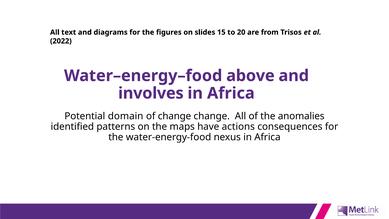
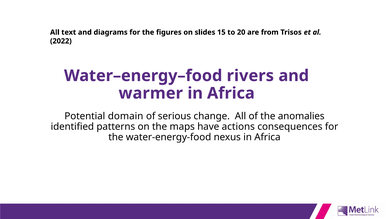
above: above -> rivers
involves: involves -> warmer
of change: change -> serious
